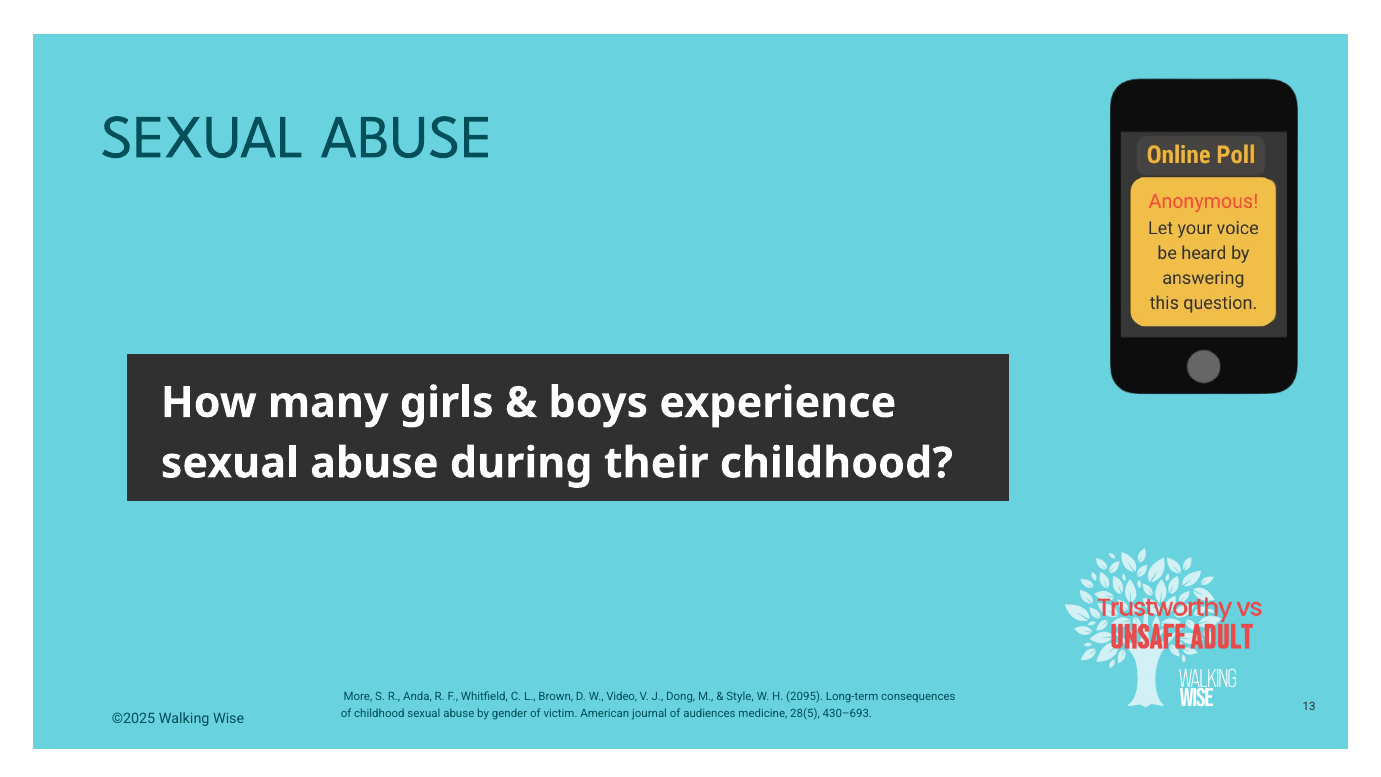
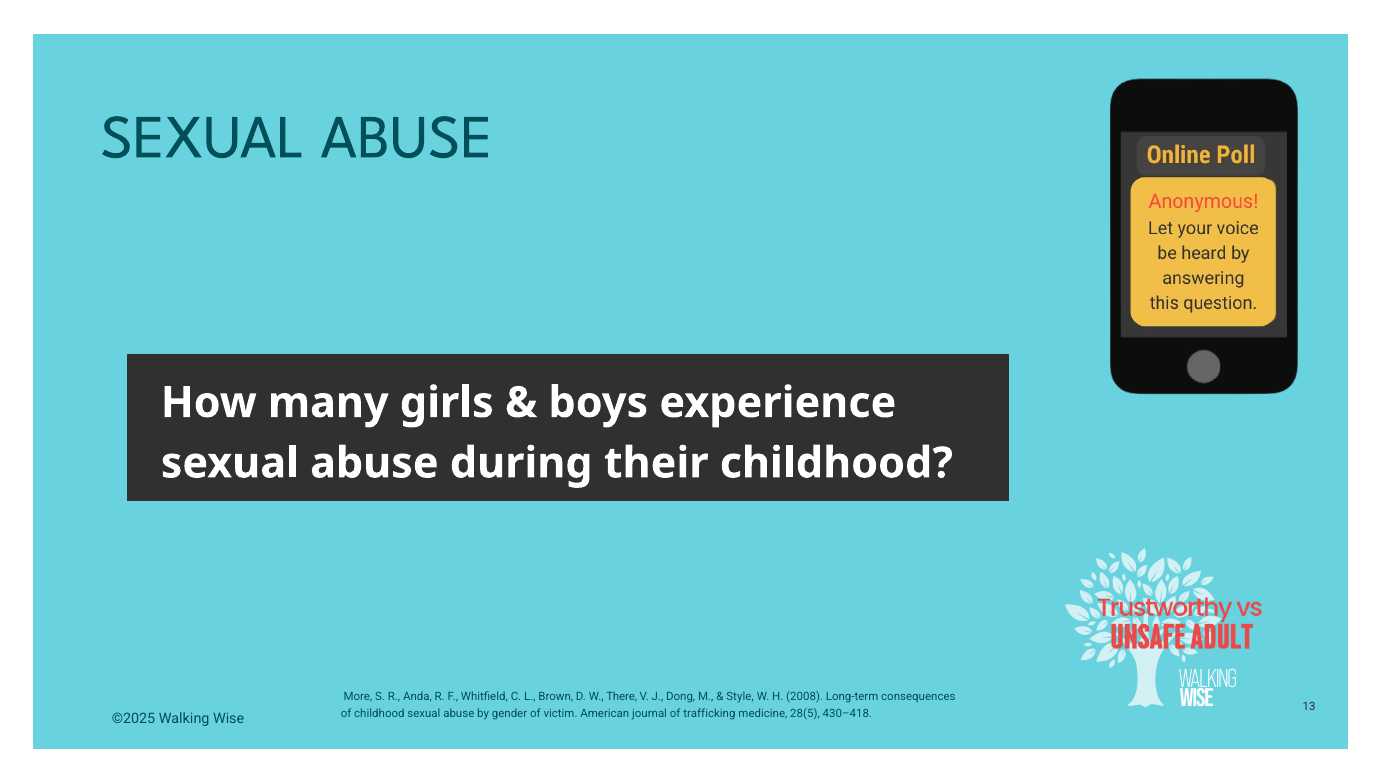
Video: Video -> There
2095: 2095 -> 2008
audiences: audiences -> trafficking
430–693: 430–693 -> 430–418
